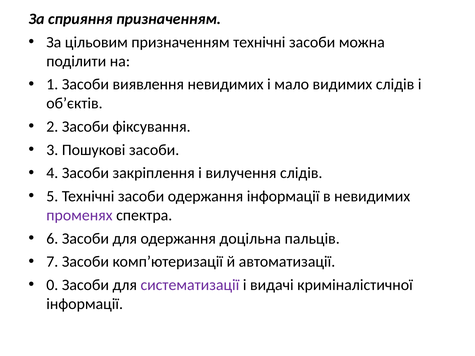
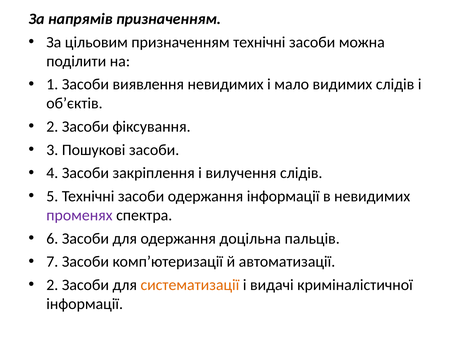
сприяння: сприяння -> напрямів
0 at (52, 285): 0 -> 2
систематизації colour: purple -> orange
